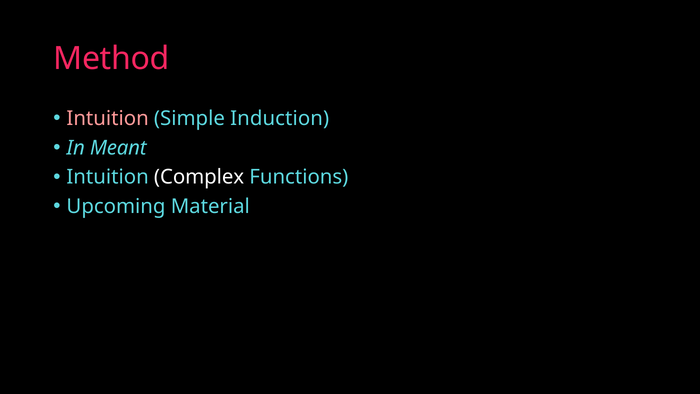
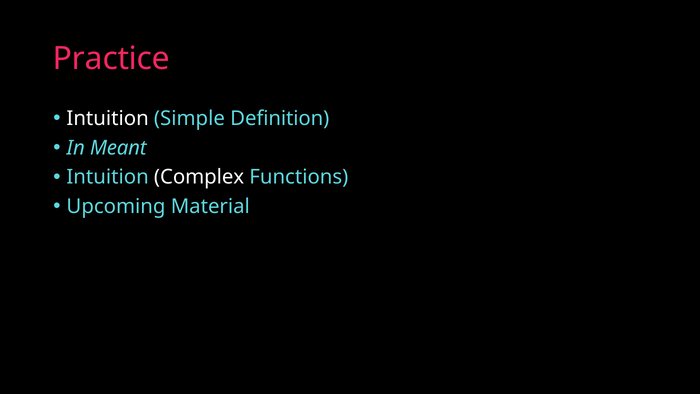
Method: Method -> Practice
Intuition at (108, 118) colour: pink -> white
Induction: Induction -> Definition
